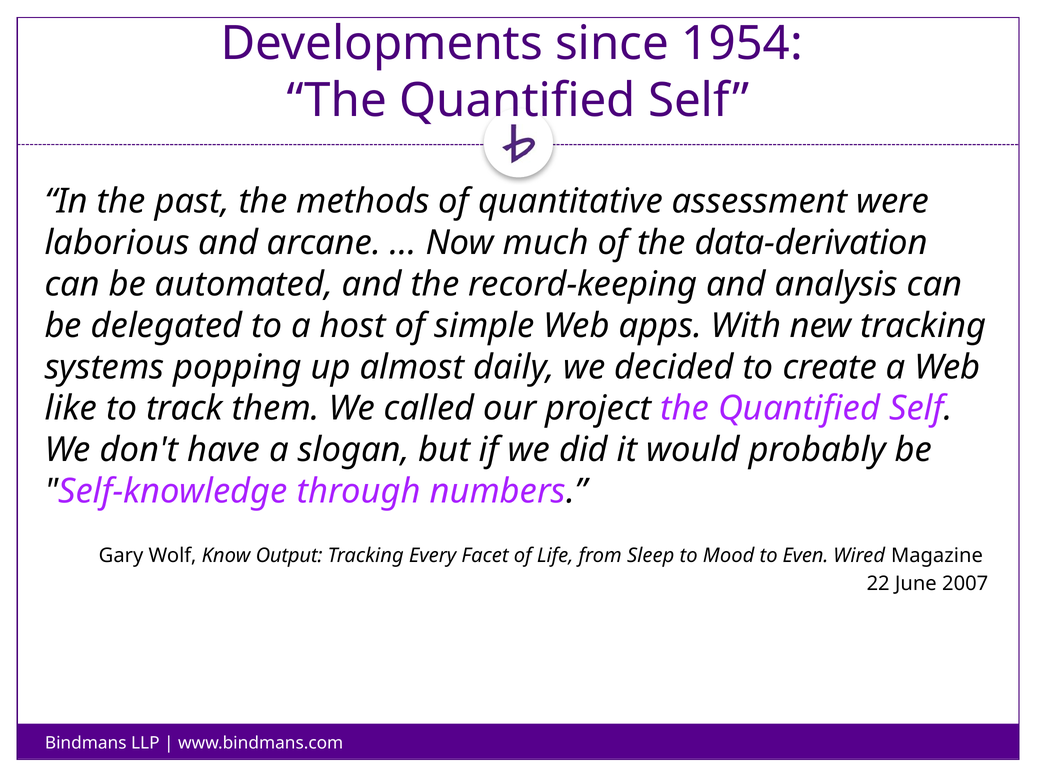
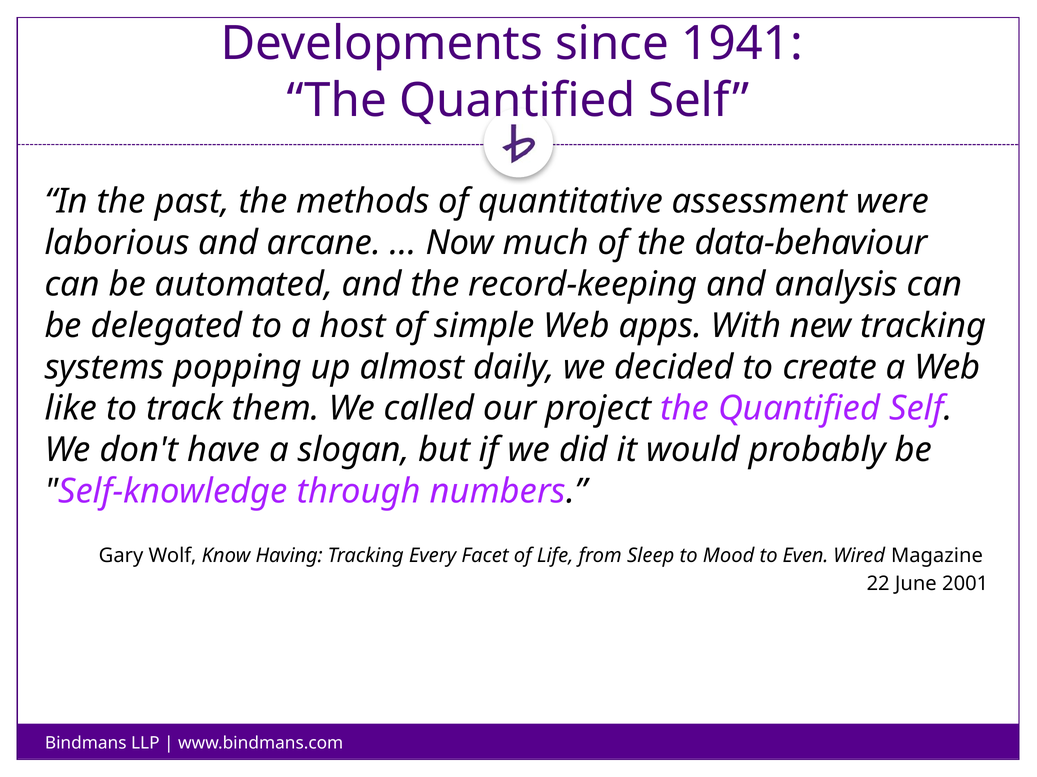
1954: 1954 -> 1941
data-derivation: data-derivation -> data-behaviour
Output: Output -> Having
2007: 2007 -> 2001
